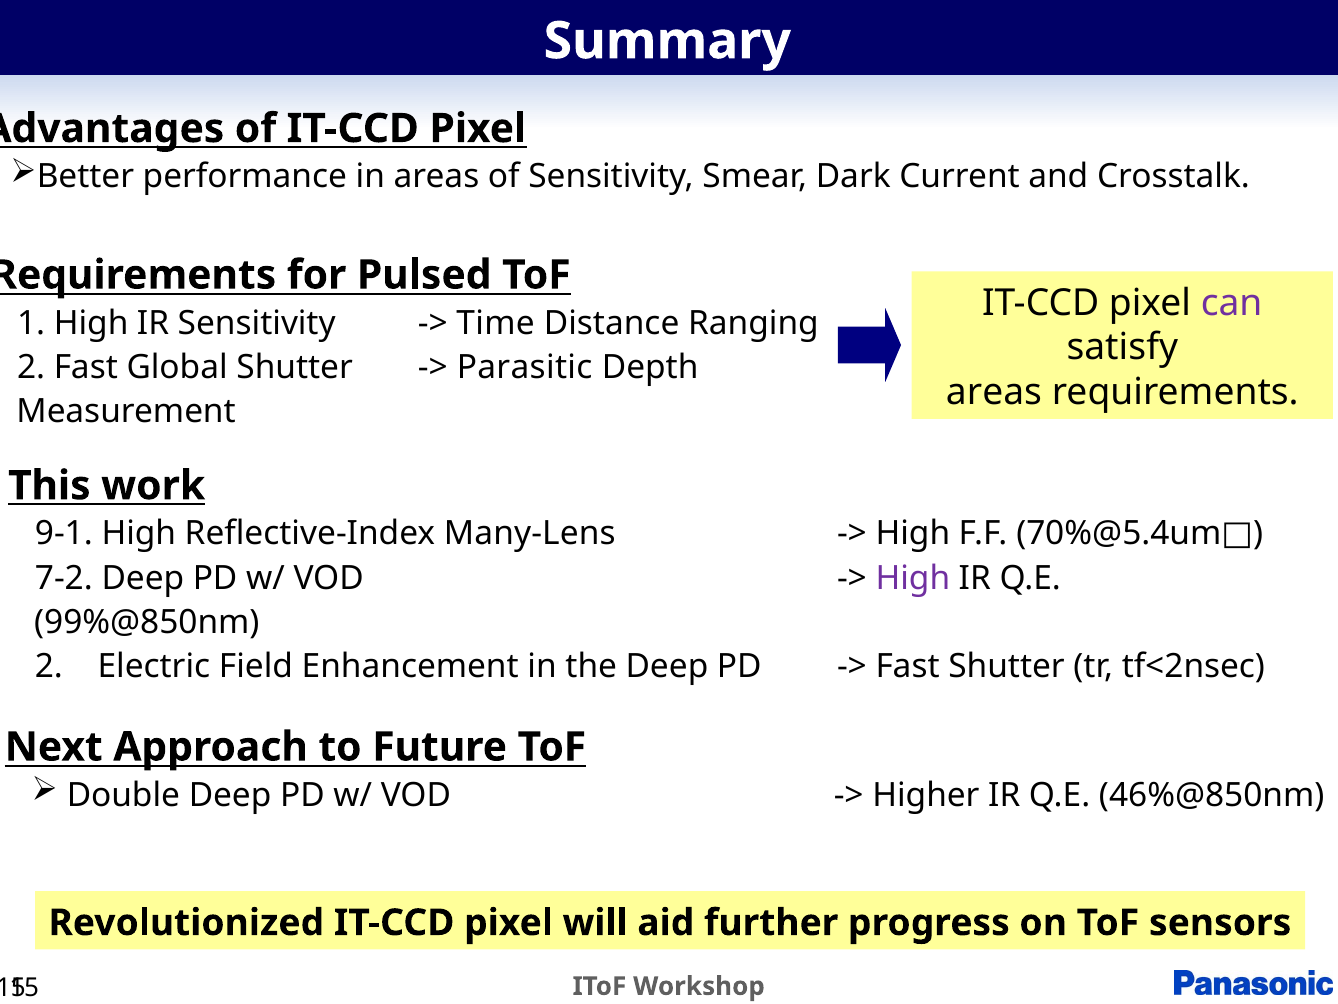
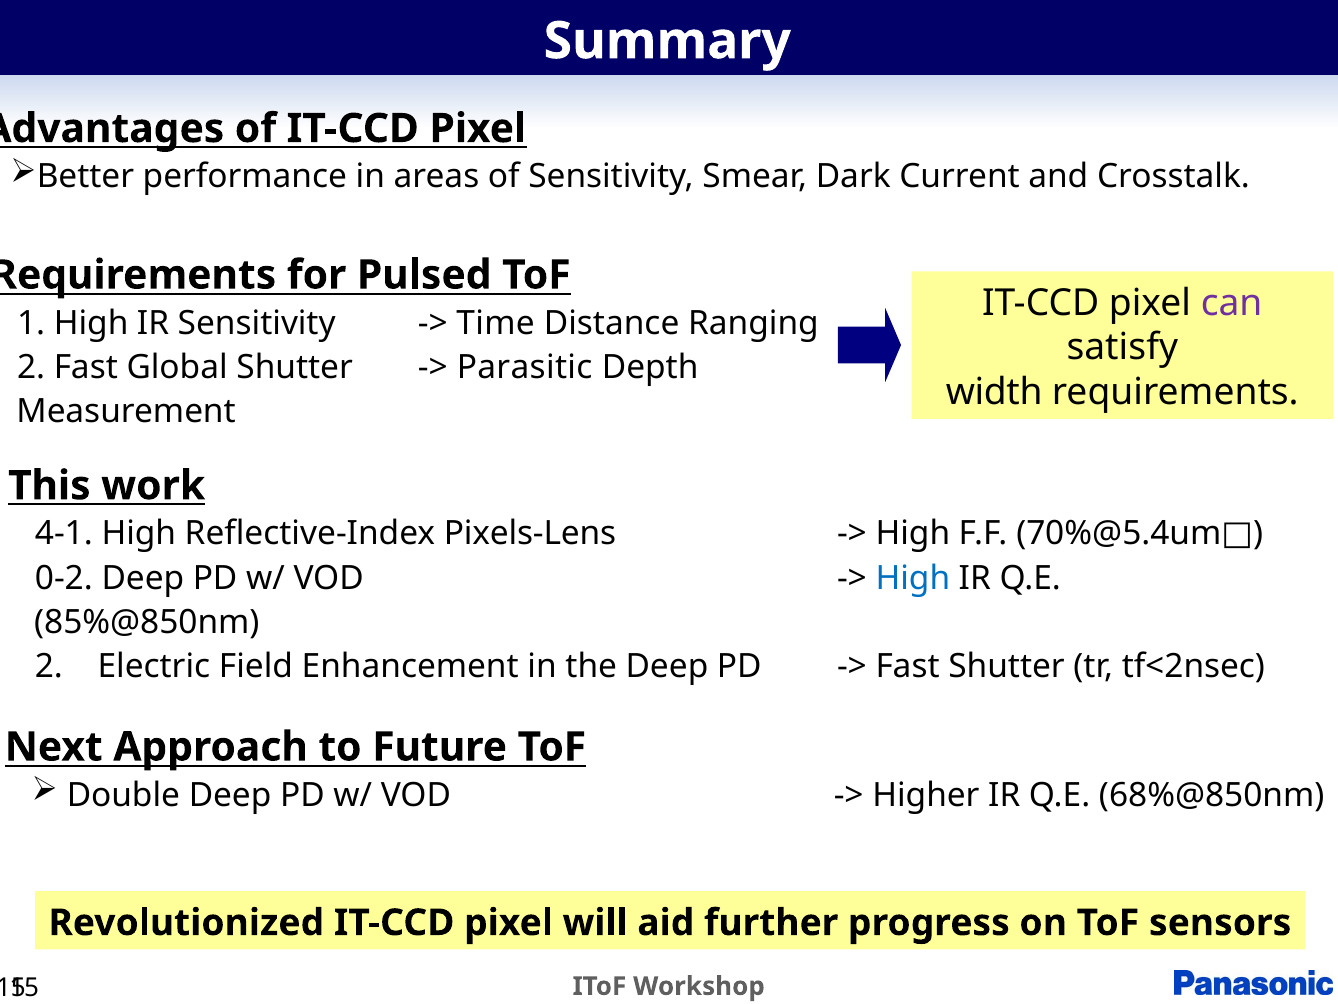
areas at (994, 392): areas -> width
9-1: 9-1 -> 4-1
Many-Lens: Many-Lens -> Pixels-Lens
7-2: 7-2 -> 0-2
High at (913, 578) colour: purple -> blue
99%@850nm: 99%@850nm -> 85%@850nm
46%@850nm: 46%@850nm -> 68%@850nm
